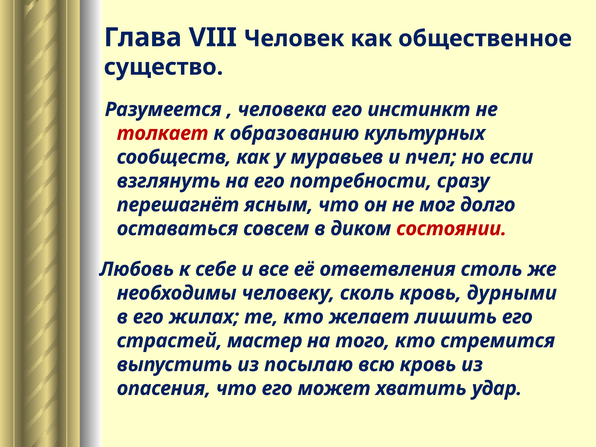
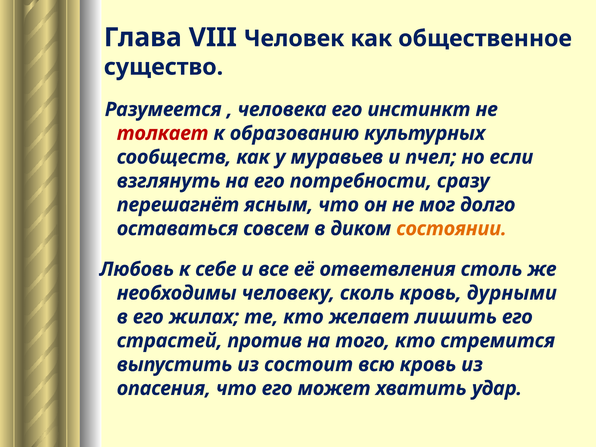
состоянии colour: red -> orange
мастер: мастер -> против
посылaю: посылaю -> состоит
